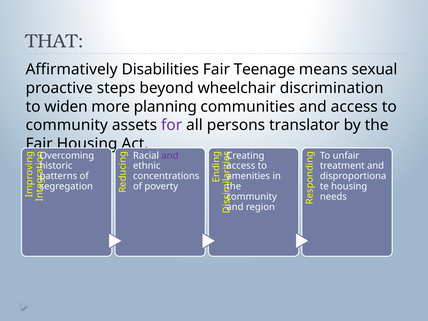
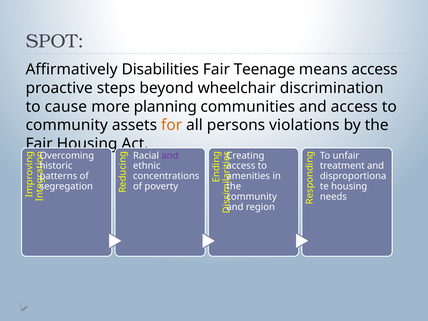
THAT: THAT -> SPOT
means sexual: sexual -> access
widen: widen -> cause
for colour: purple -> orange
translator: translator -> violations
